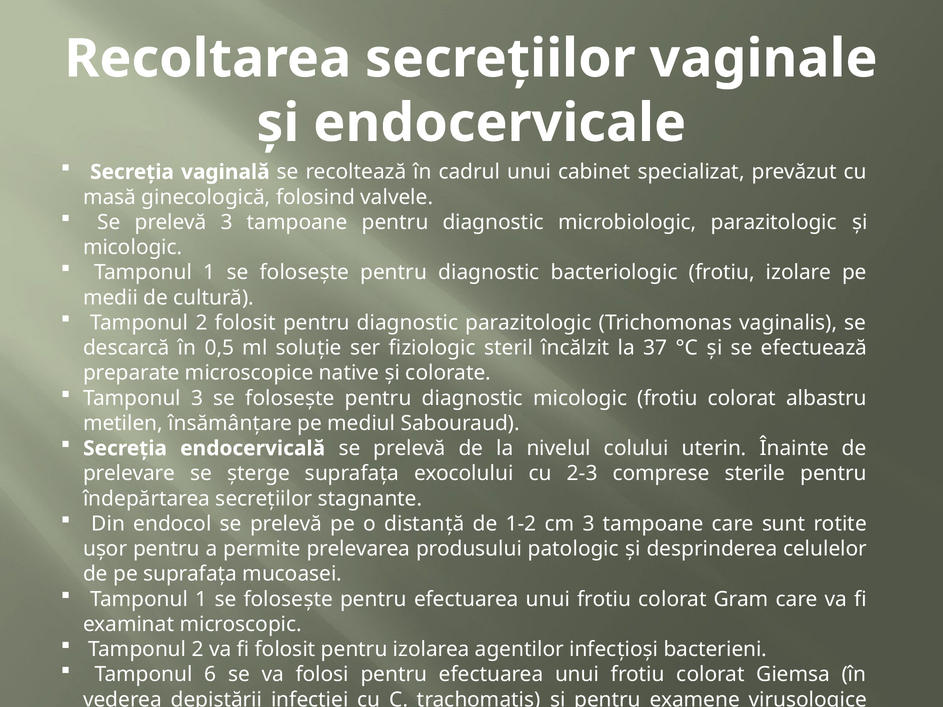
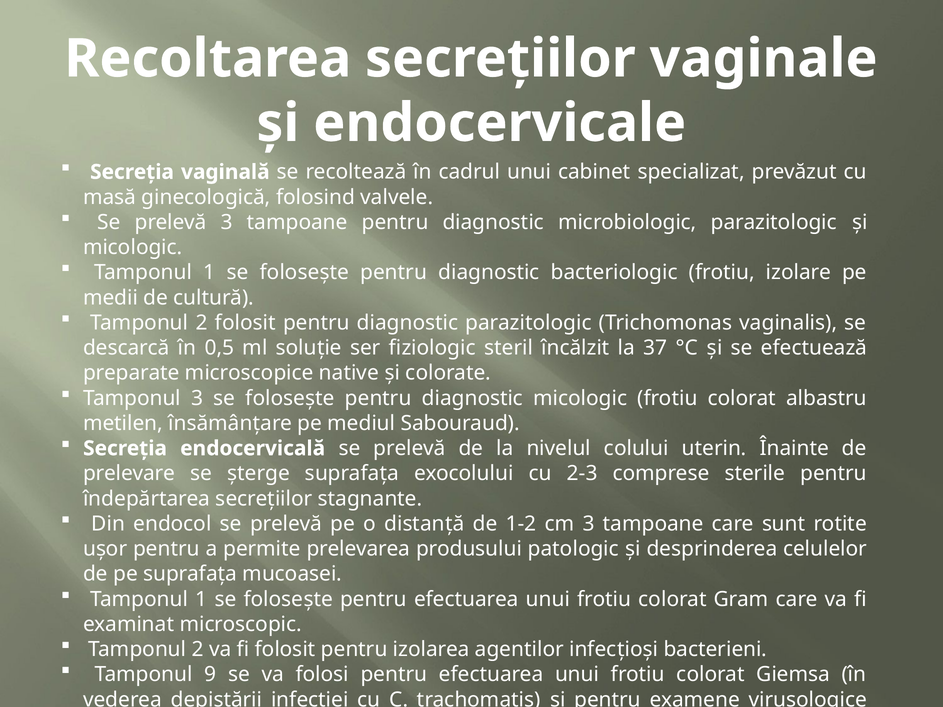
6: 6 -> 9
